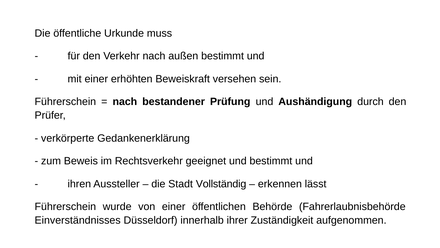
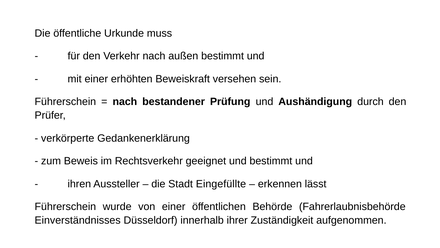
Vollständig: Vollständig -> Eingefüllte
